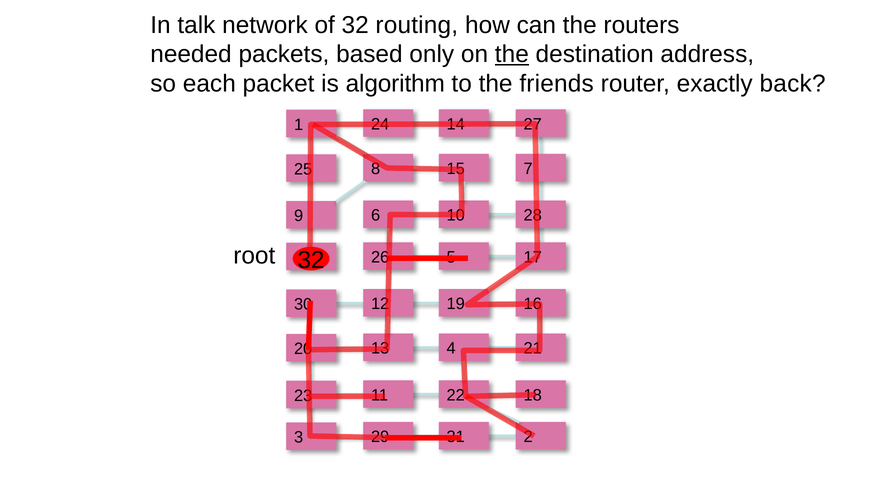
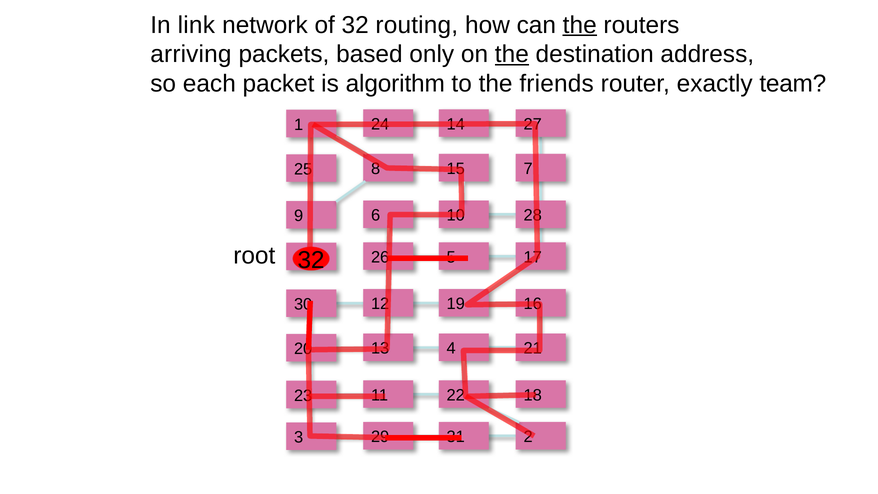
talk: talk -> link
the at (580, 25) underline: none -> present
needed: needed -> arriving
back: back -> team
